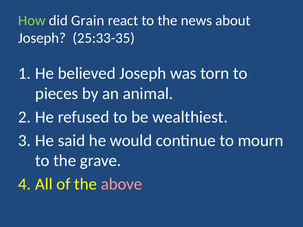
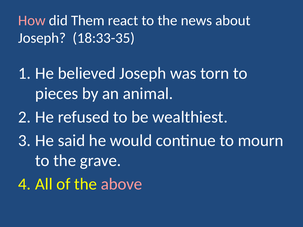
How colour: light green -> pink
Grain: Grain -> Them
25:33-35: 25:33-35 -> 18:33-35
